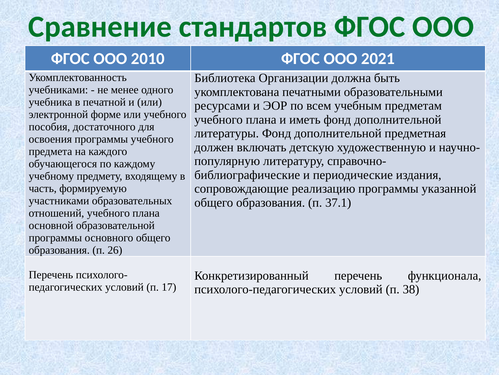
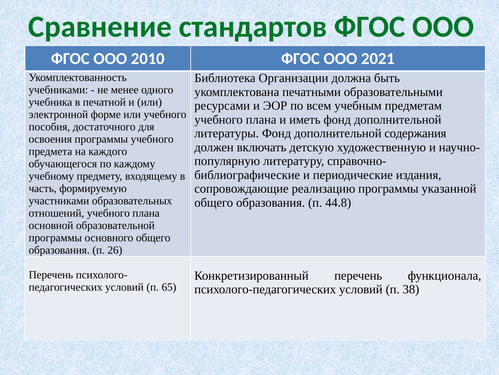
предметная: предметная -> содержания
37.1: 37.1 -> 44.8
17: 17 -> 65
